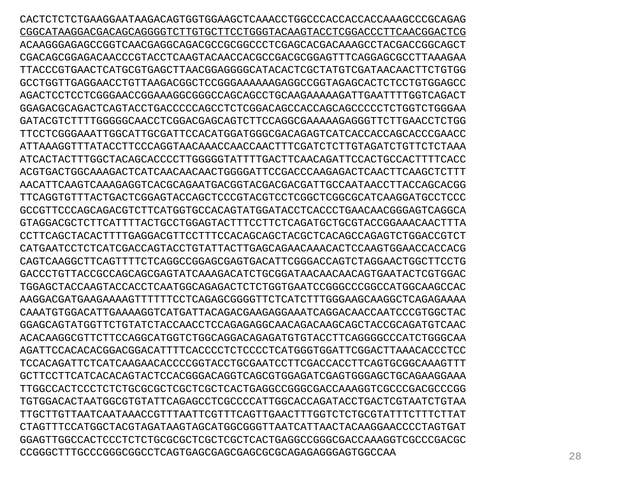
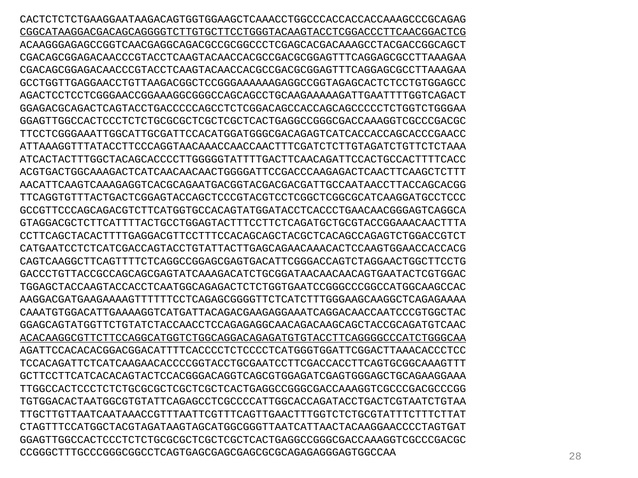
TTACCCGTGAACTCATGCGTGAGCTTAACGGAGGGGCATACACTCGCTATGTCGATAACAACTTCTGTGG at (243, 70): TTACCCGTGAACTCATGCGTGAGCTTAACGGAGGGGCATACACTCGCTATGTCGATAACAACTTCTGTGG -> CGACAGCGGAGACAACCCGTACCTCAAGTACAACCACGCCGACGCGGAGTTTCAGGAGCGCCTTAAAGAA
GATACGTCTTTTGGGGGCAACCTCGGACGAGCAGTCTTCCAGGCGAAAAAGAGGGTTCTTGAACCTCTGG at (243, 121): GATACGTCTTTTGGGGGCAACCTCGGACGAGCAGTCTTCCAGGCGAAAAAGAGGGTTCTTGAACCTCTGG -> GGAGTTGGCCACTCCCTCTCTGCGCGCTCGCTCGCTCACTGAGGCCGGGCGACCAAAGGTCGCCCGACGC
ACACAAGGCGTTCTTCCAGGCATGGTCTGGCAGGACAGAGATGTGTACCTTCAGGGGCCCATCTGGGCAA underline: none -> present
